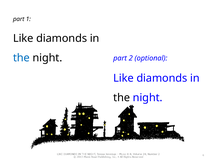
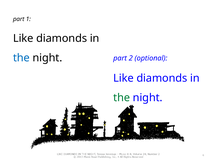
the at (122, 97) colour: black -> green
